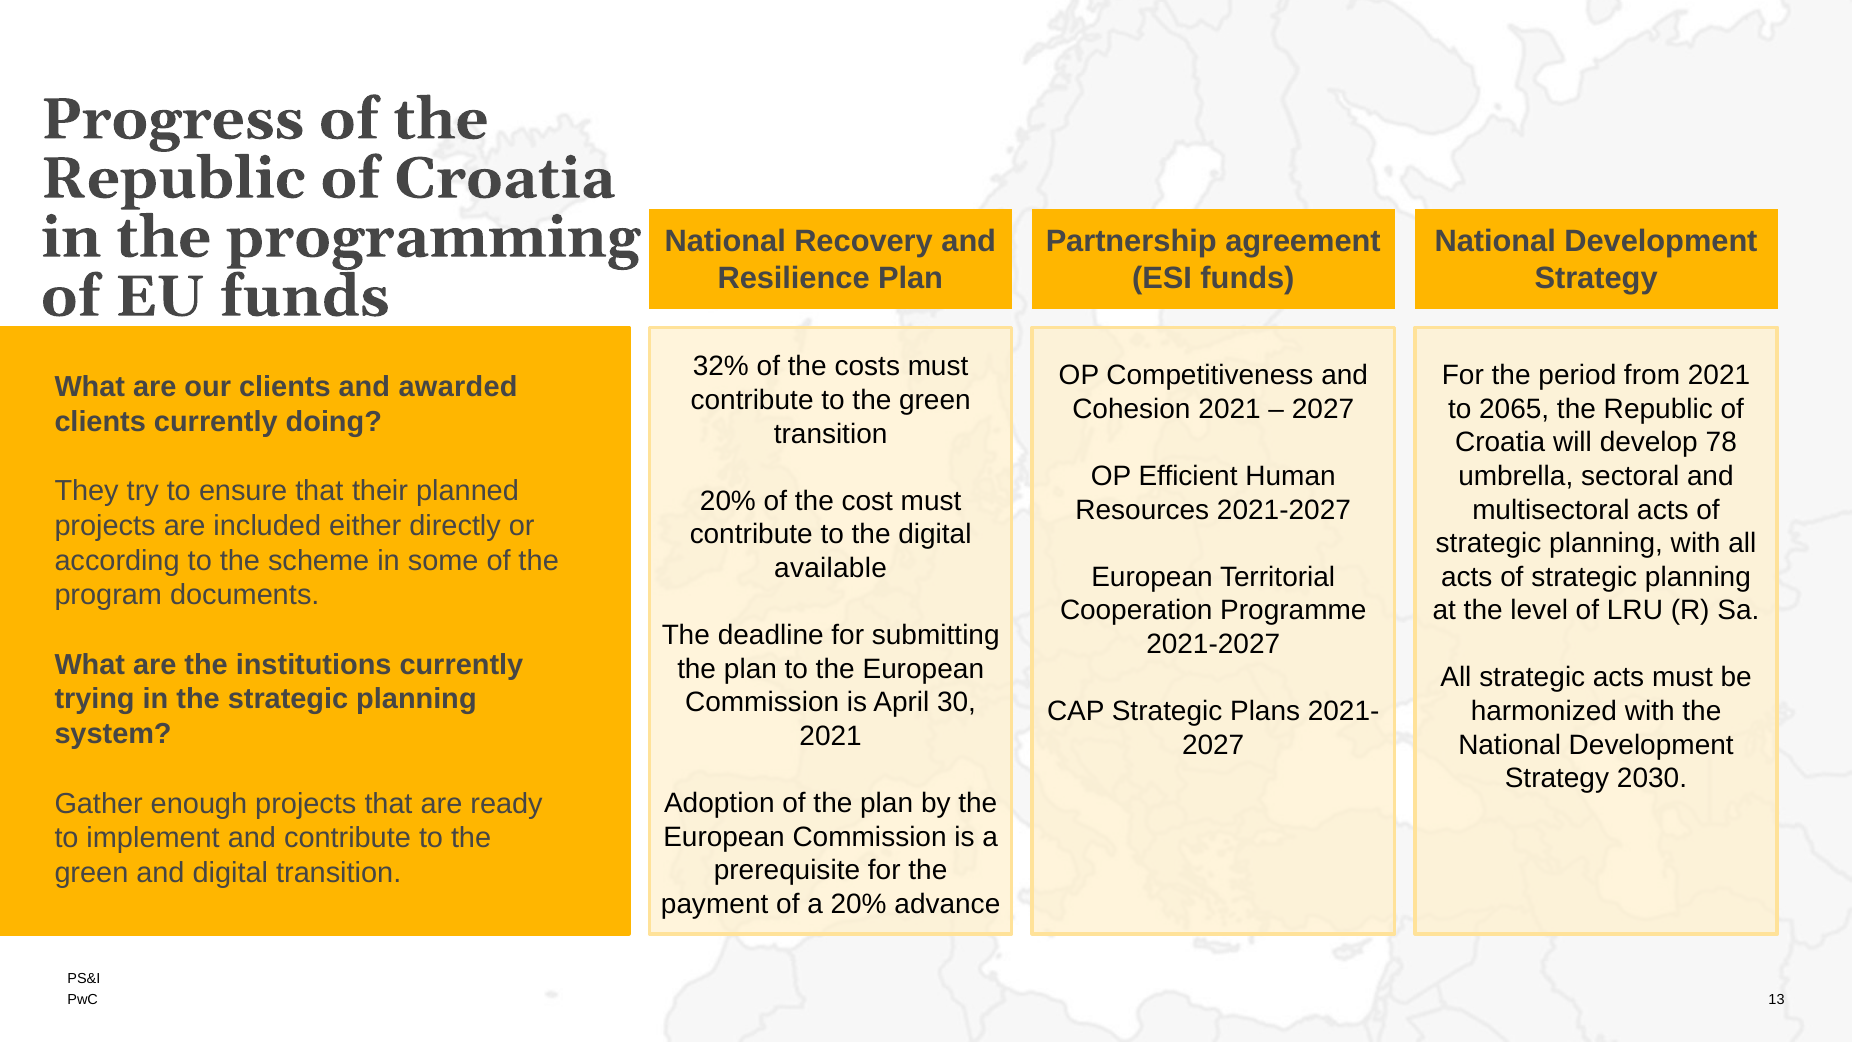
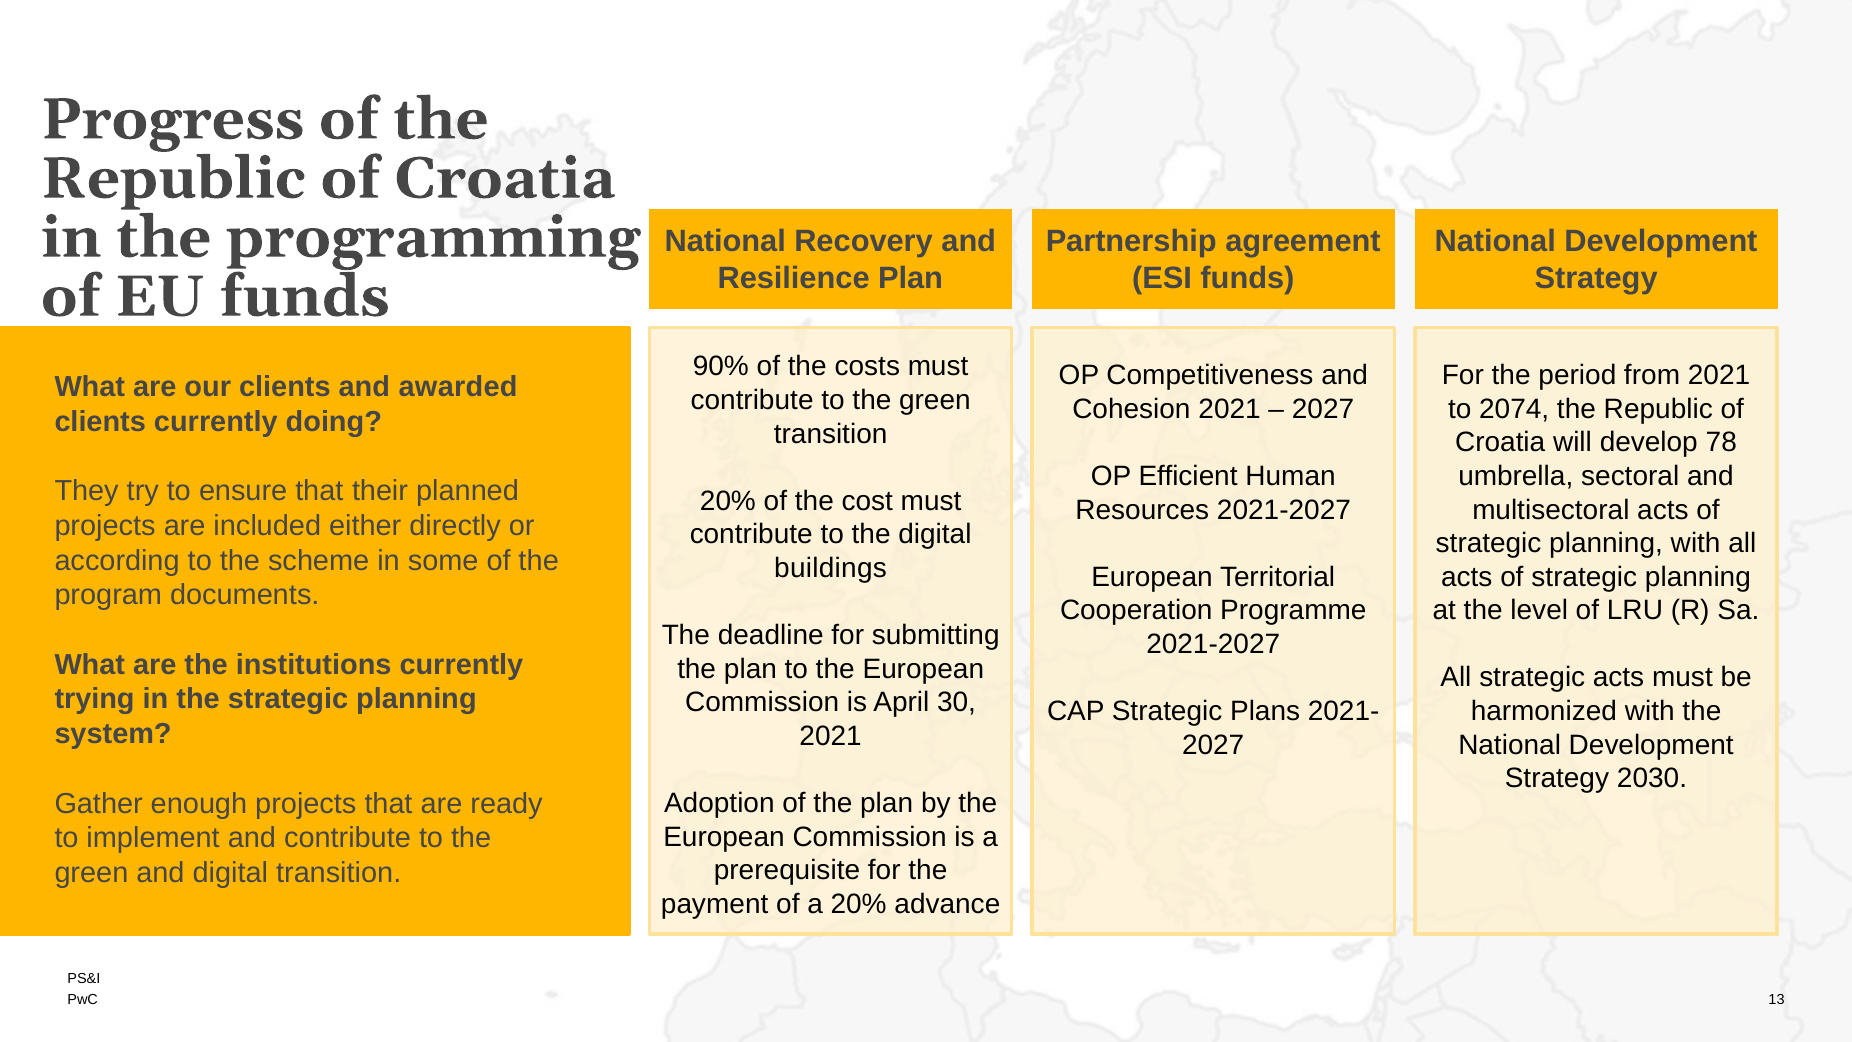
32%: 32% -> 90%
2065: 2065 -> 2074
available: available -> buildings
